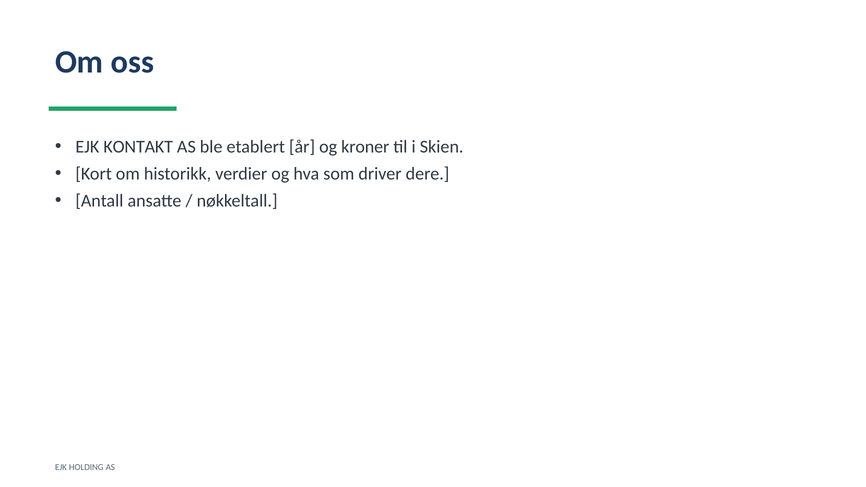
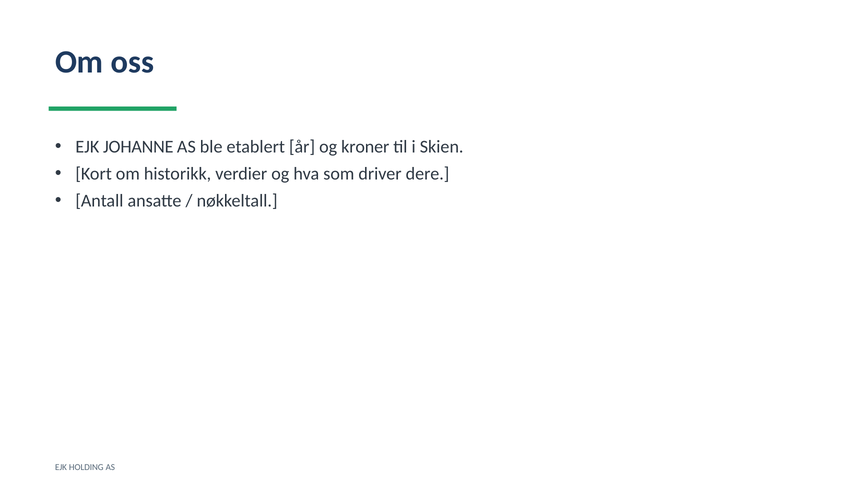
KONTAKT: KONTAKT -> JOHANNE
